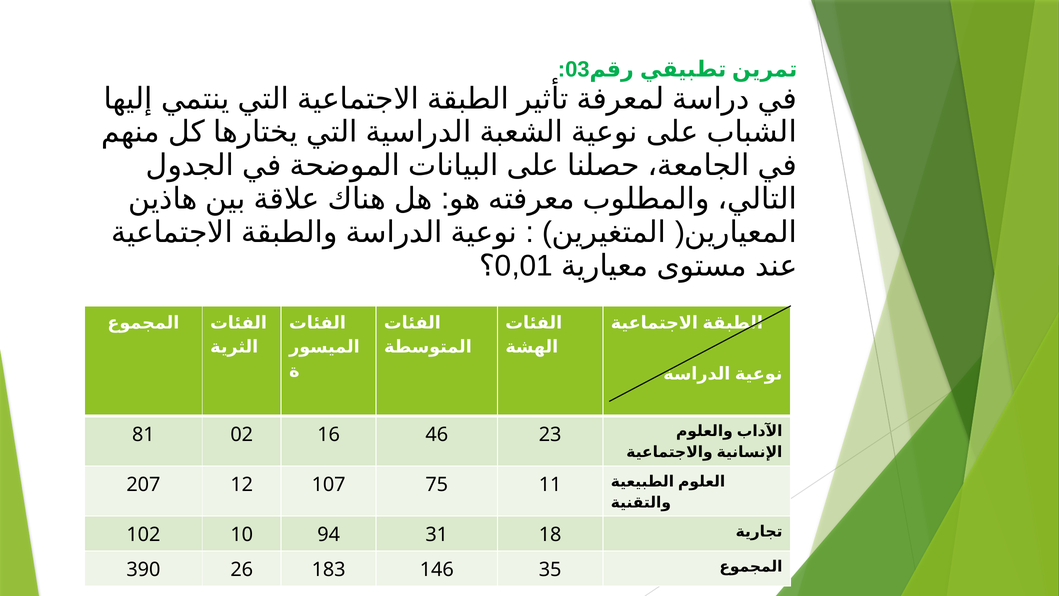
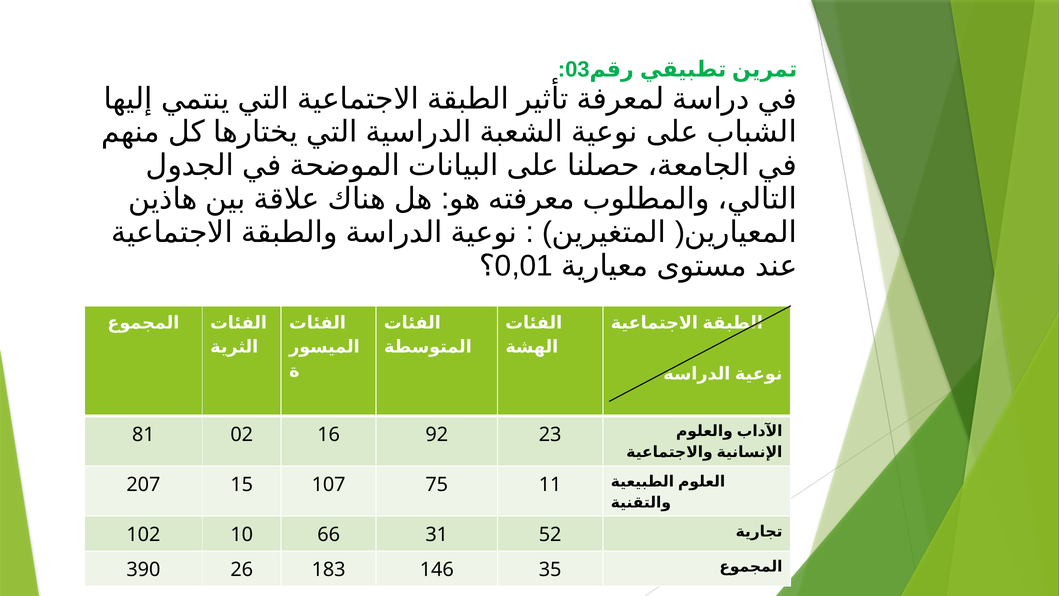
46: 46 -> 92
12: 12 -> 15
94: 94 -> 66
18: 18 -> 52
